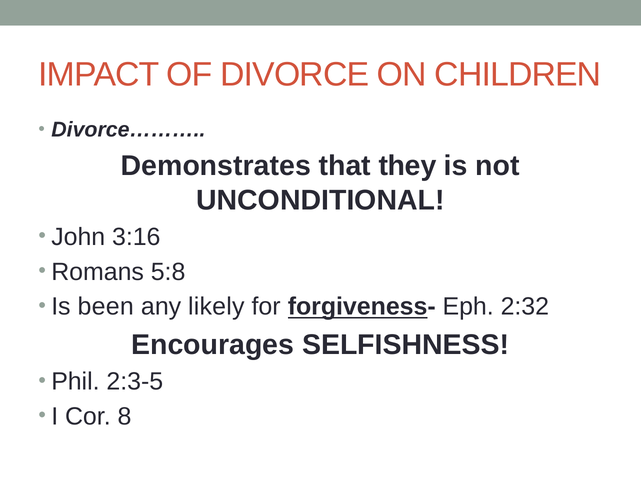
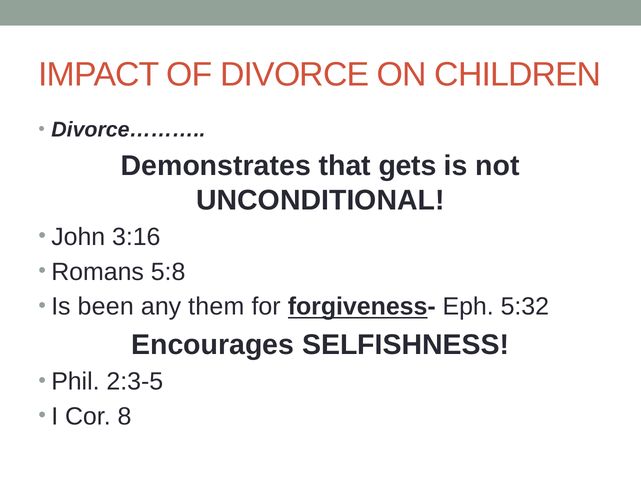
they: they -> gets
likely: likely -> them
2:32: 2:32 -> 5:32
